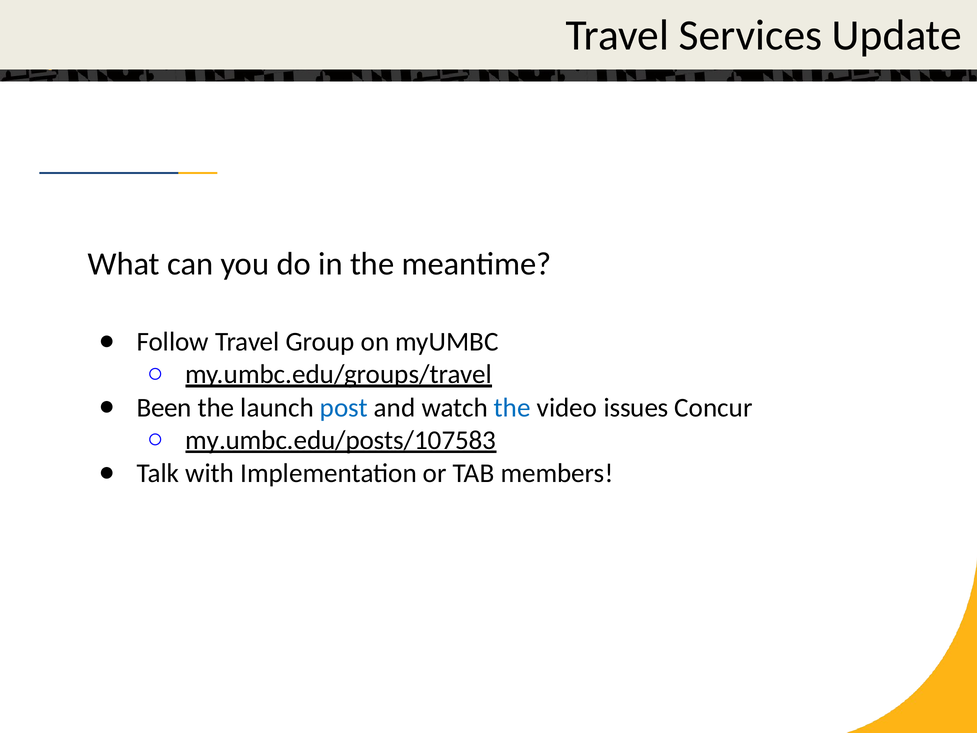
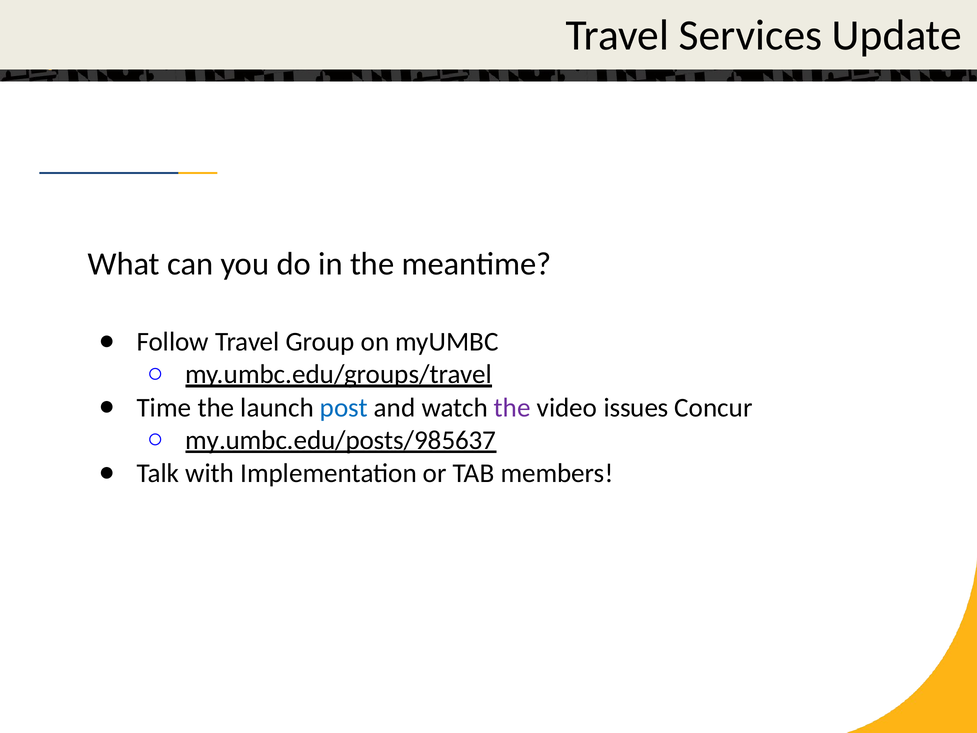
Been: Been -> Time
the at (512, 407) colour: blue -> purple
my.umbc.edu/posts/107583: my.umbc.edu/posts/107583 -> my.umbc.edu/posts/985637
